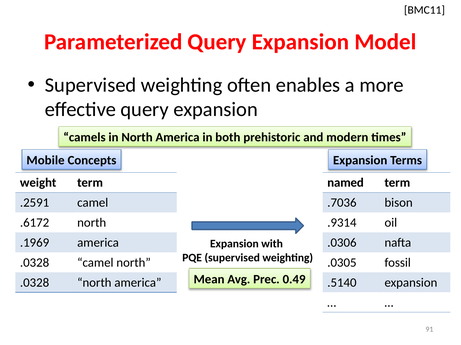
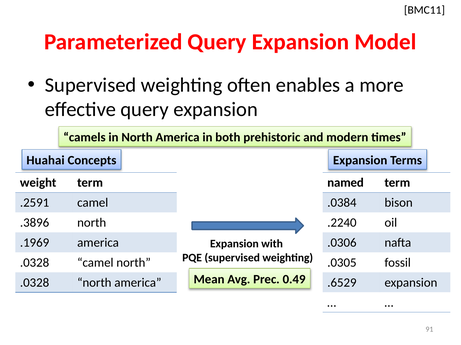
Mobile: Mobile -> Huahai
.7036: .7036 -> .0384
.6172: .6172 -> .3896
.9314: .9314 -> .2240
.5140: .5140 -> .6529
